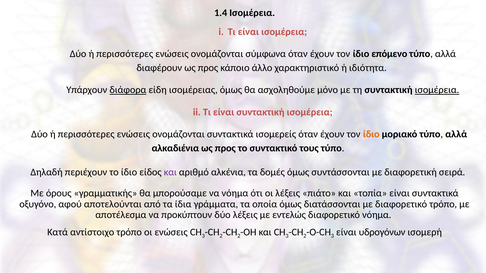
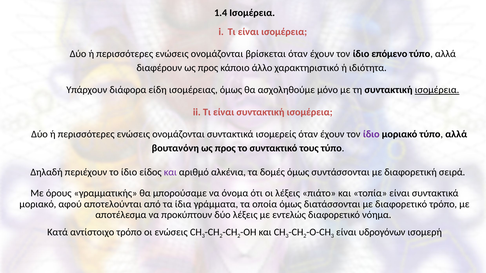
σύμφωνα: σύμφωνα -> βρίσκεται
διάφορα underline: present -> none
ίδιο at (371, 134) colour: orange -> purple
αλκαδιένια: αλκαδιένια -> βουτανόνη
να νόημα: νόημα -> όνομα
οξυγόνο at (38, 204): οξυγόνο -> μοριακό
